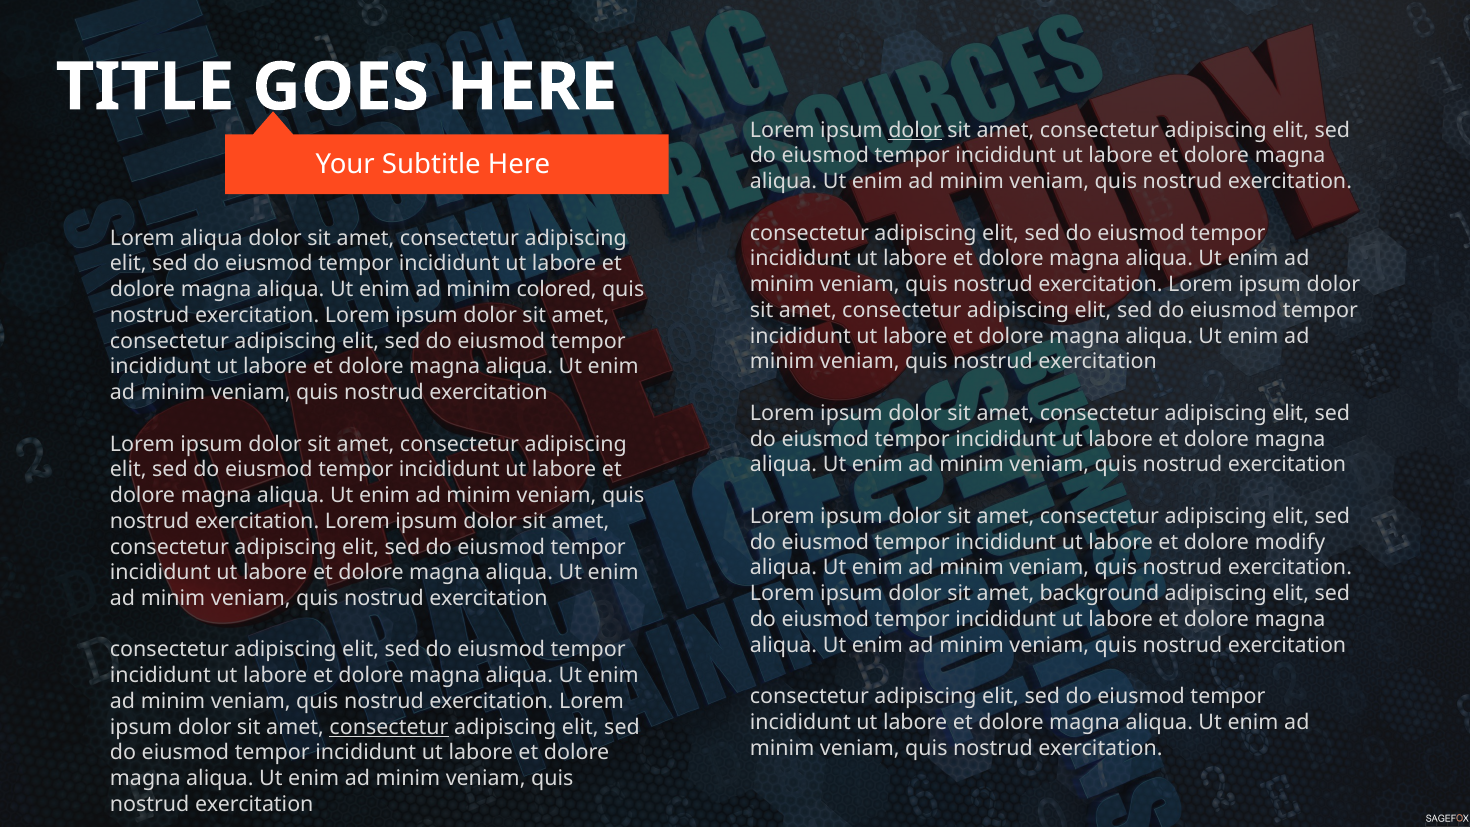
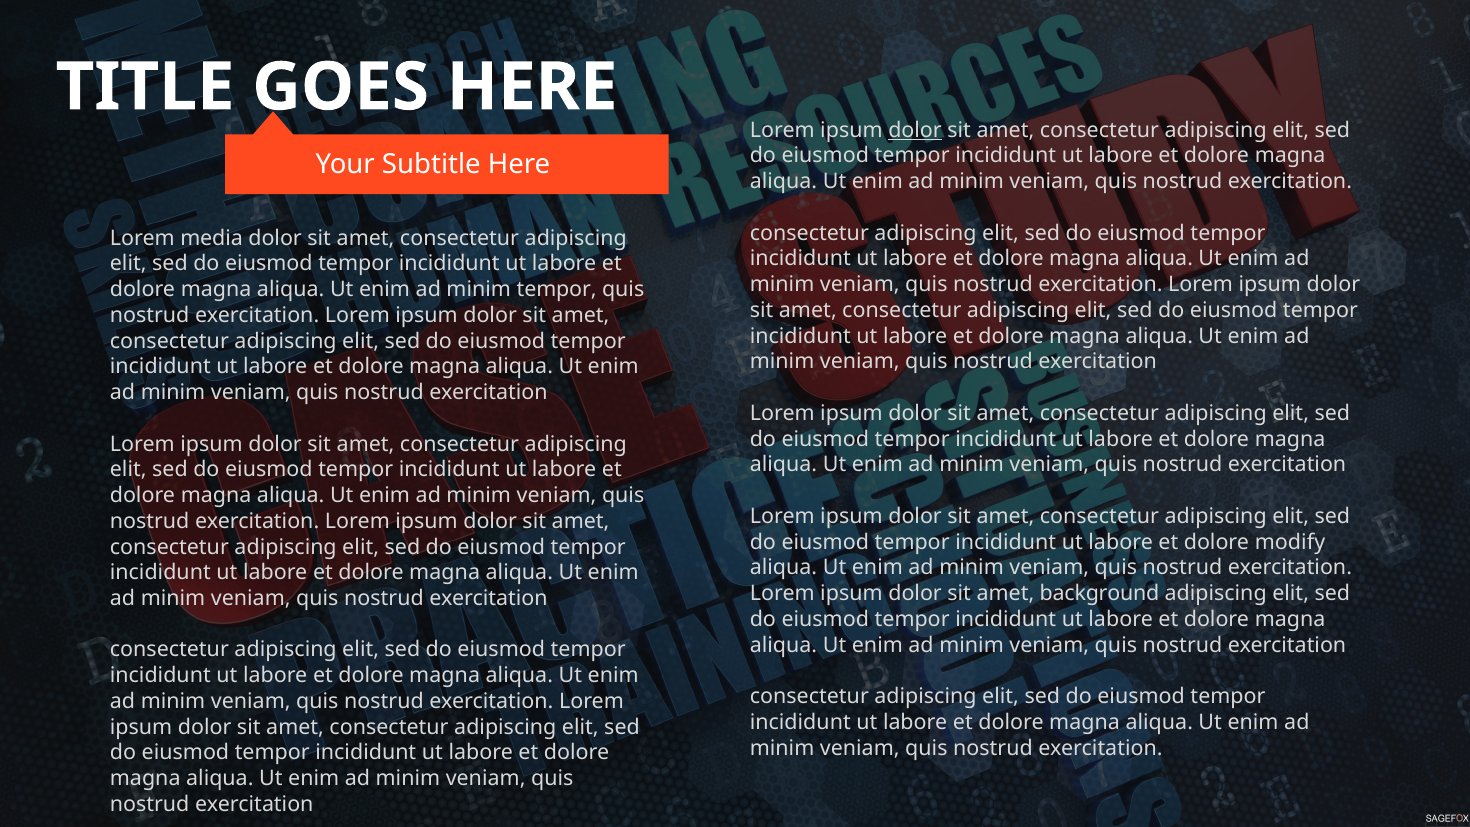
Lorem aliqua: aliqua -> media
minim colored: colored -> tempor
consectetur at (389, 727) underline: present -> none
